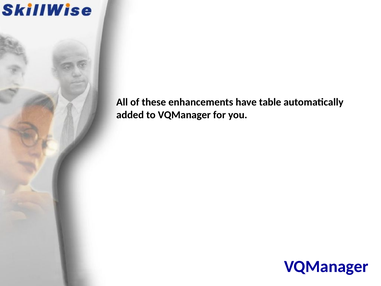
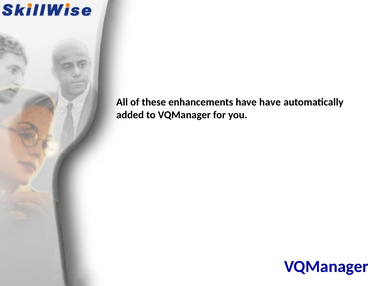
have table: table -> have
